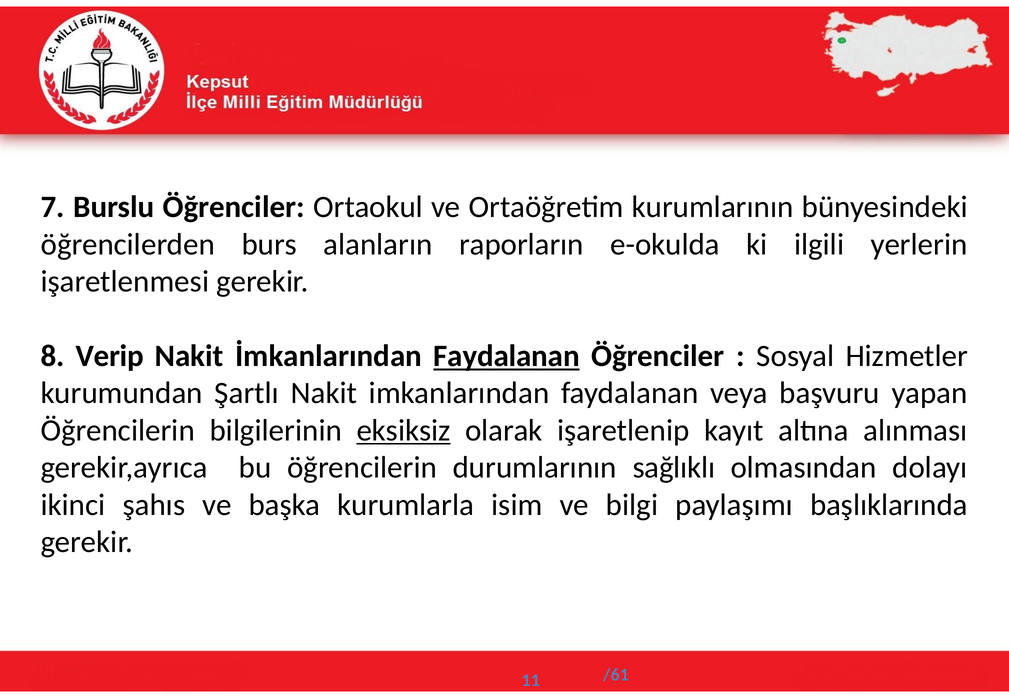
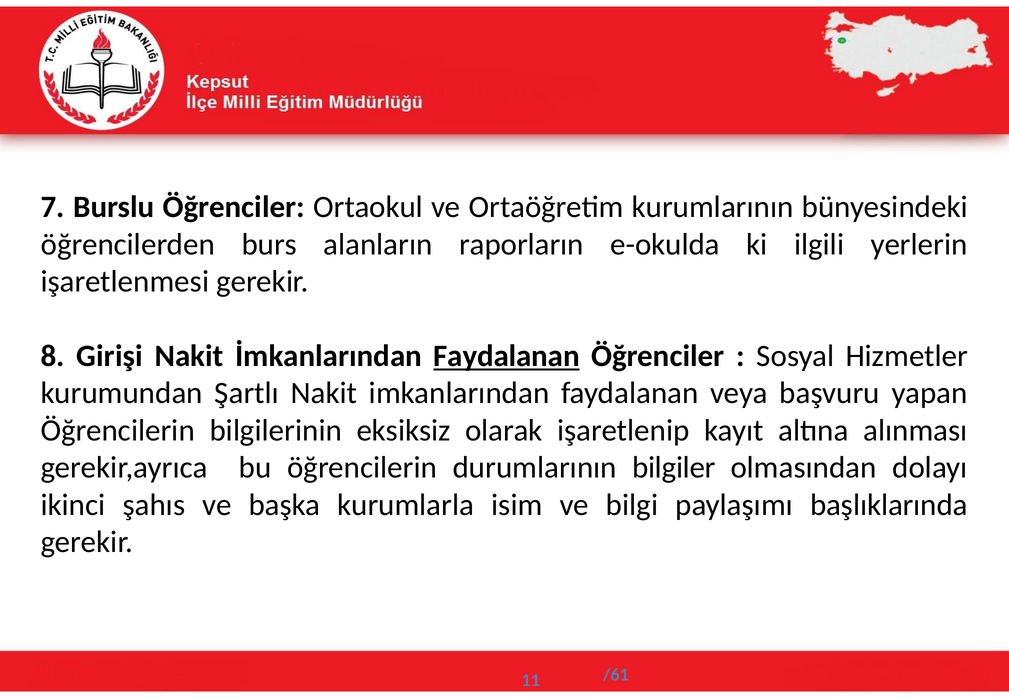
Verip: Verip -> Girişi
eksiksiz underline: present -> none
sağlıklı: sağlıklı -> bilgiler
